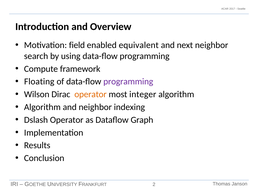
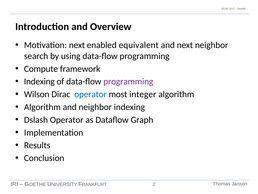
Motivation field: field -> next
Floating at (39, 81): Floating -> Indexing
operator at (91, 94) colour: orange -> blue
